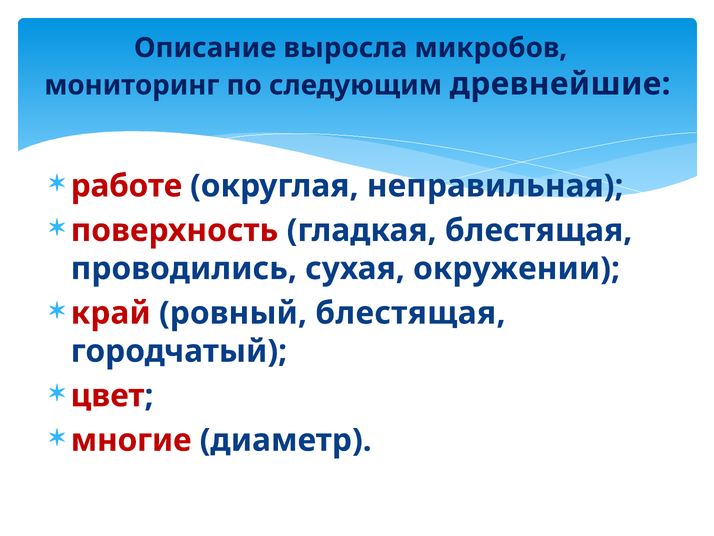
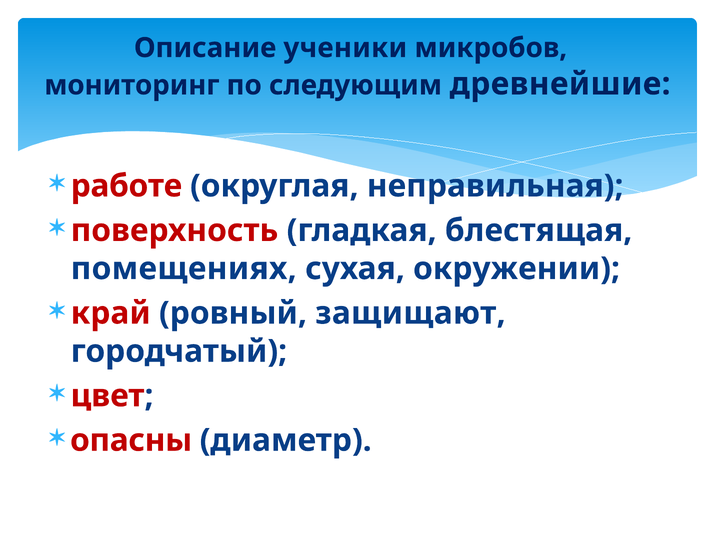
выросла: выросла -> ученики
проводились: проводились -> помещениях
ровный блестящая: блестящая -> защищают
многие: многие -> опасны
